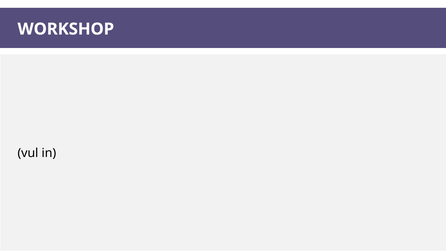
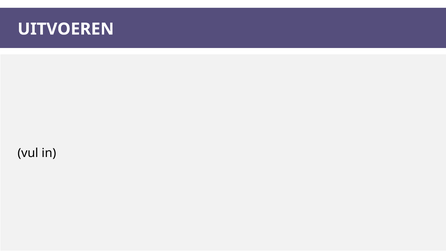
WORKSHOP: WORKSHOP -> UITVOEREN
